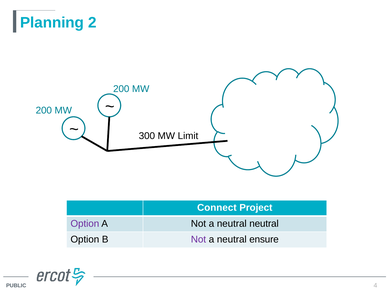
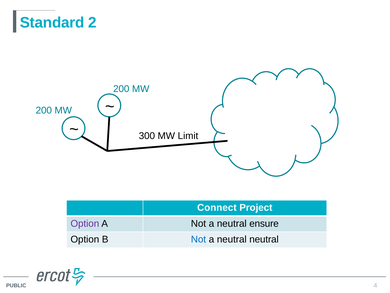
Planning: Planning -> Standard
neutral neutral: neutral -> ensure
Not at (198, 239) colour: purple -> blue
neutral ensure: ensure -> neutral
